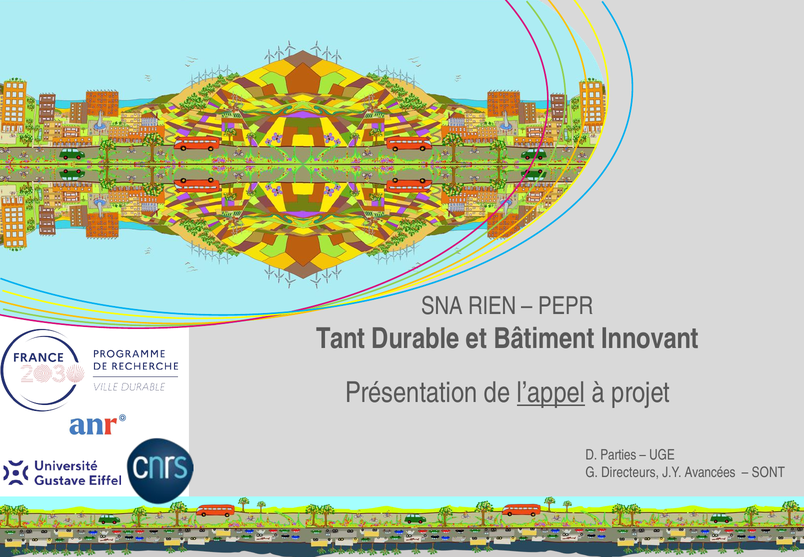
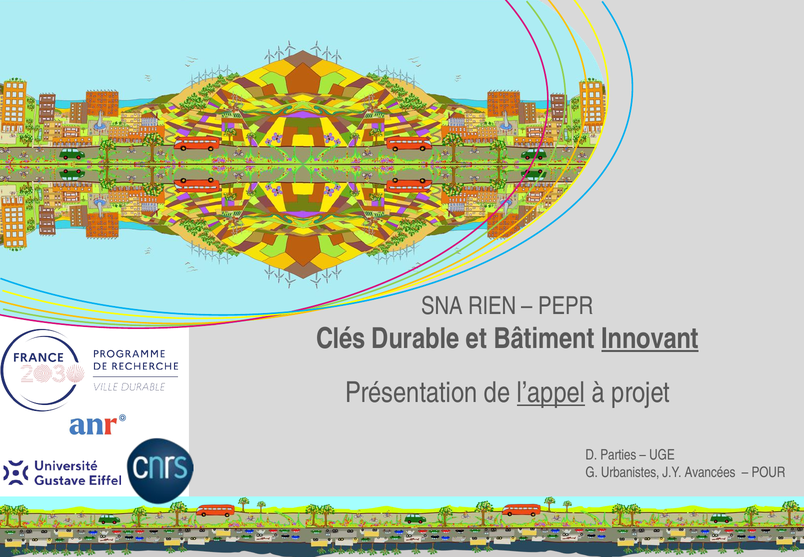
Tant: Tant -> Clés
Innovant underline: none -> present
Directeurs: Directeurs -> Urbanistes
SONT: SONT -> POUR
